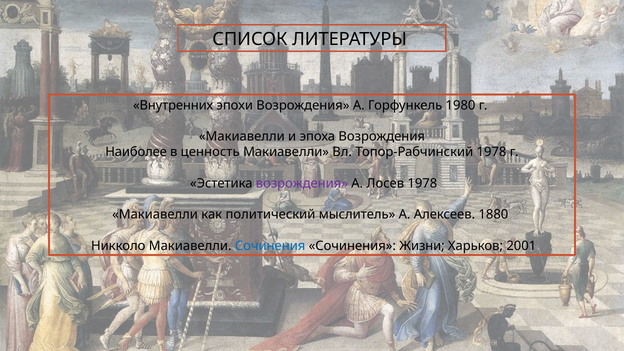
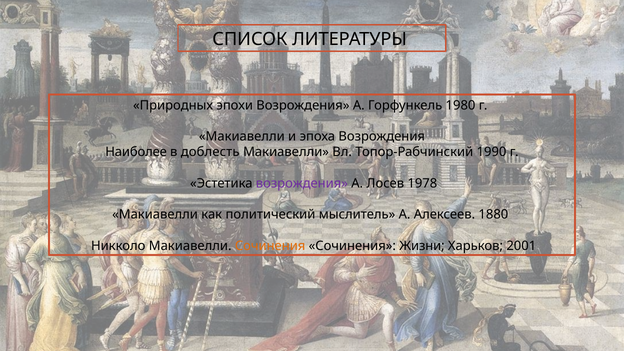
Внутренних: Внутренних -> Природных
ценность: ценность -> доблесть
Топор-Рабчинский 1978: 1978 -> 1990
Сочинения at (270, 246) colour: blue -> orange
